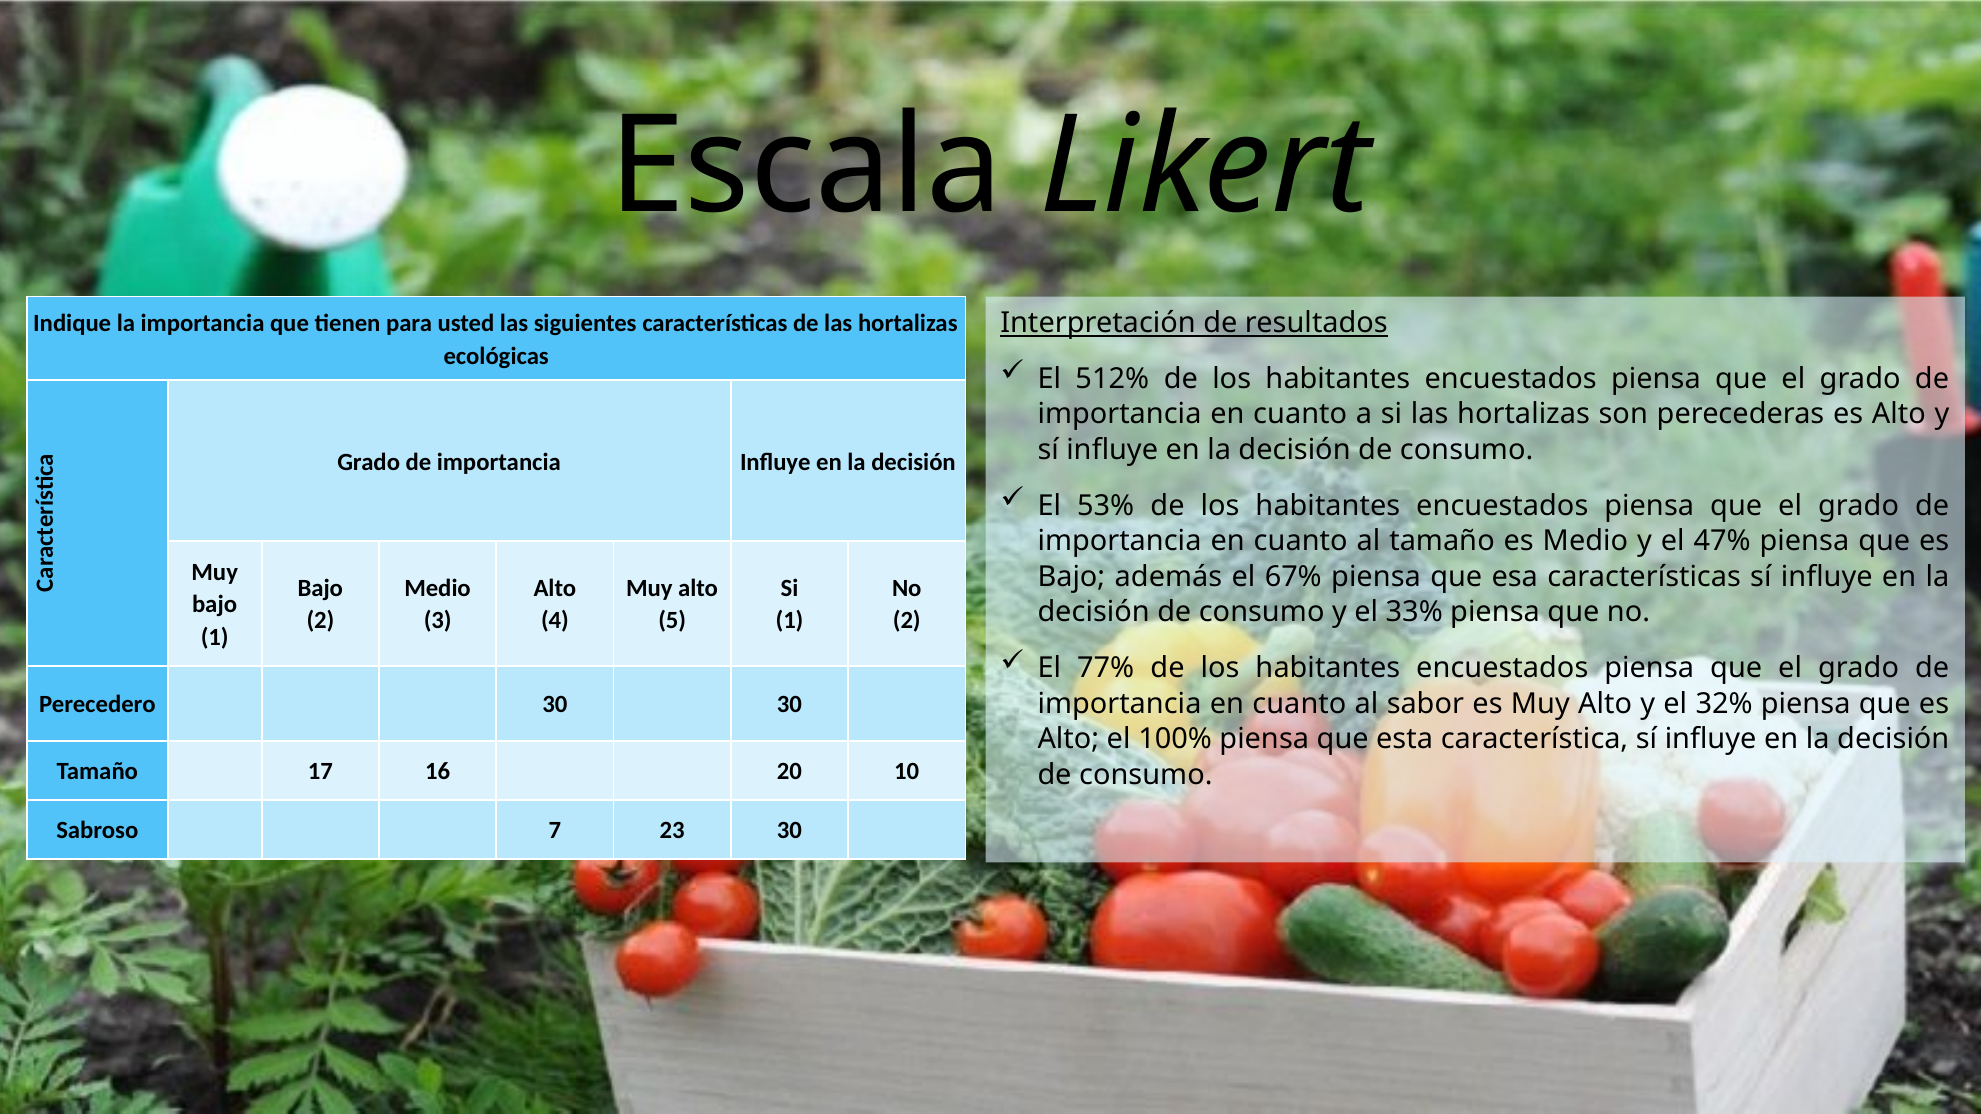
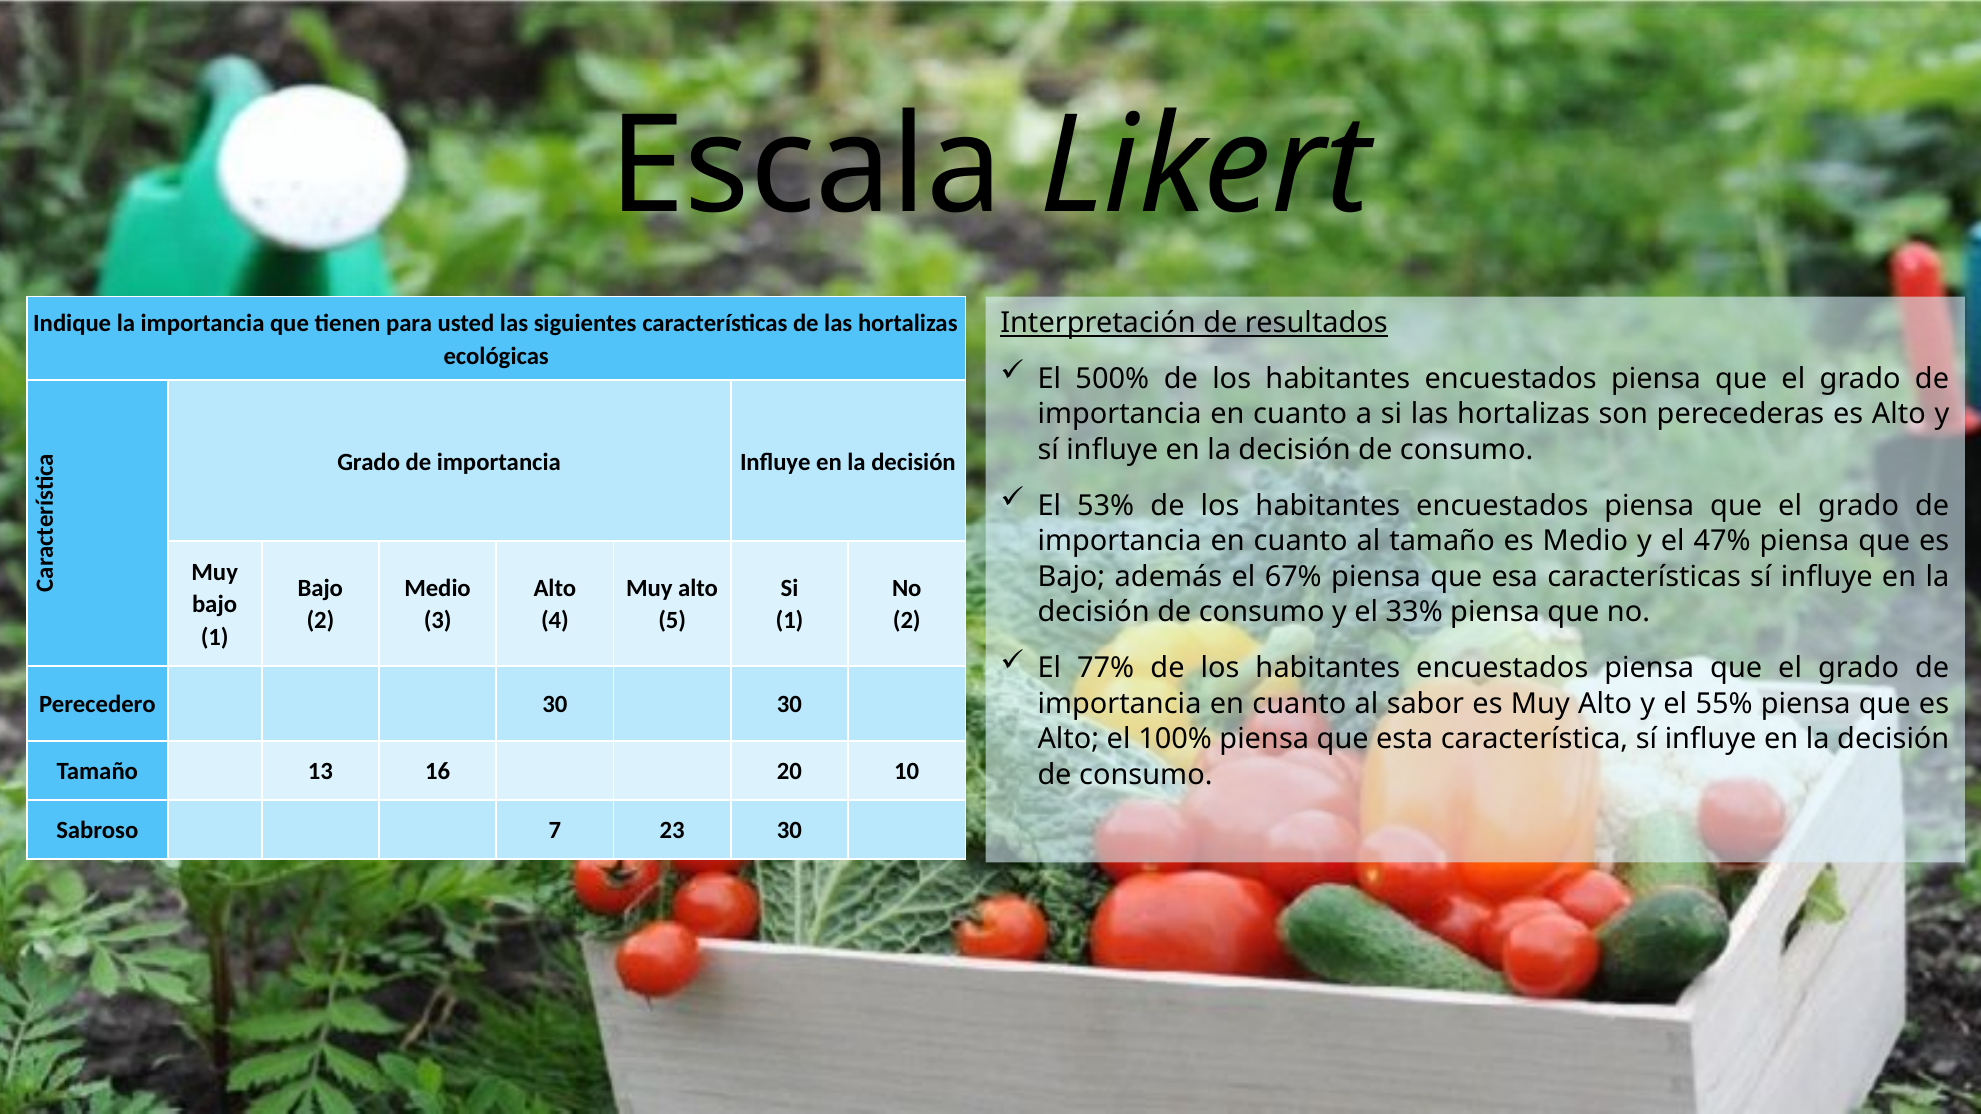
512%: 512% -> 500%
32%: 32% -> 55%
17: 17 -> 13
